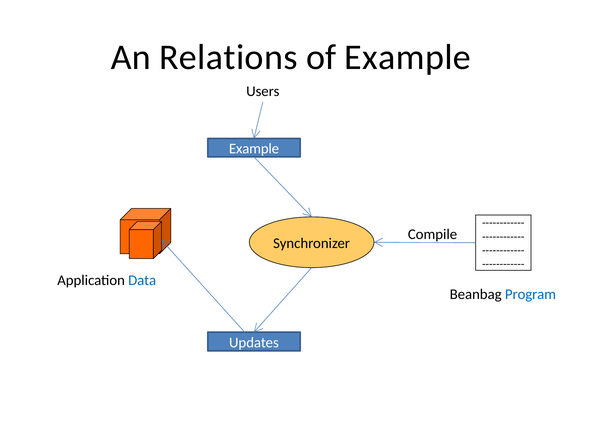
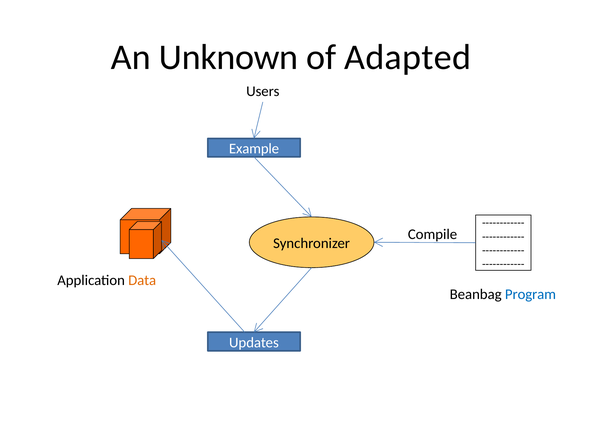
Relations: Relations -> Unknown
of Example: Example -> Adapted
Data colour: blue -> orange
